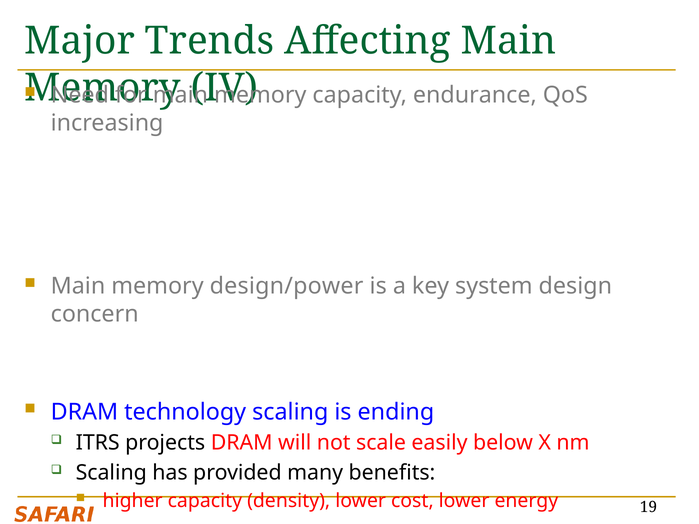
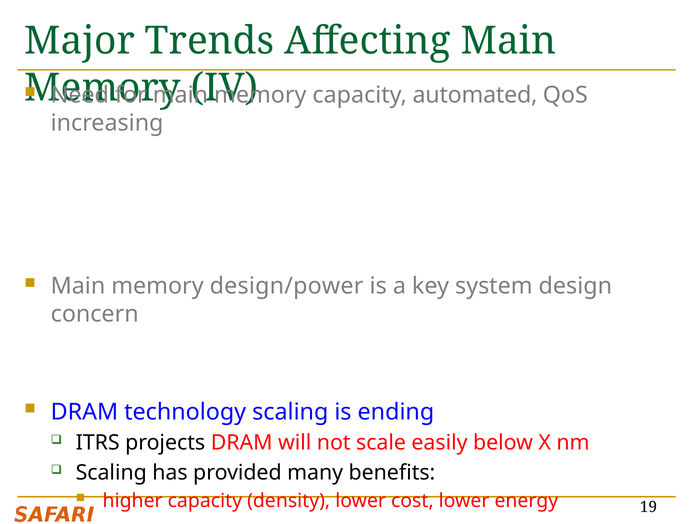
endurance: endurance -> automated
